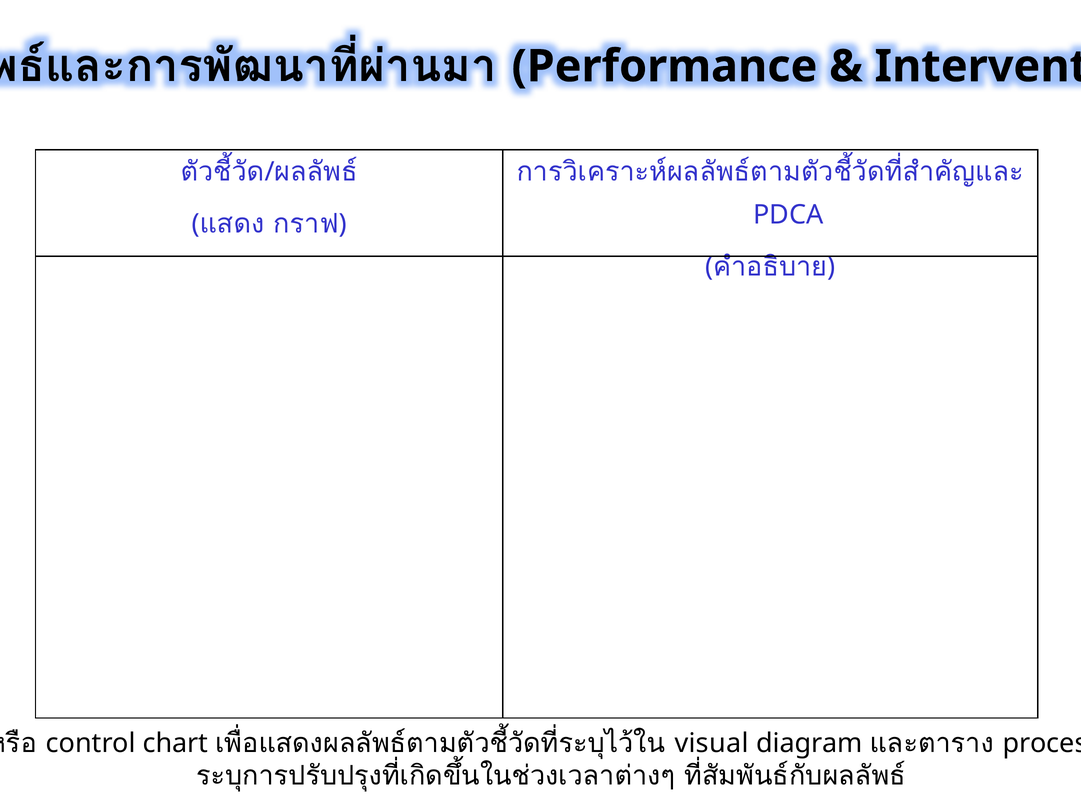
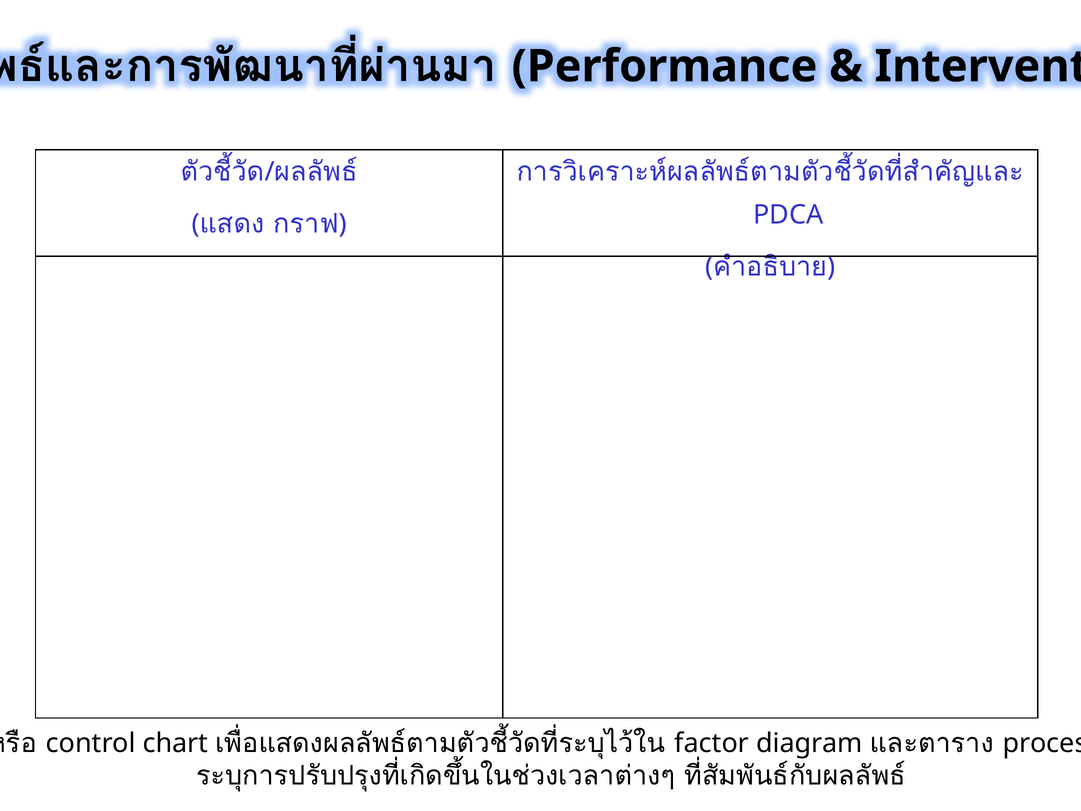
visual: visual -> factor
